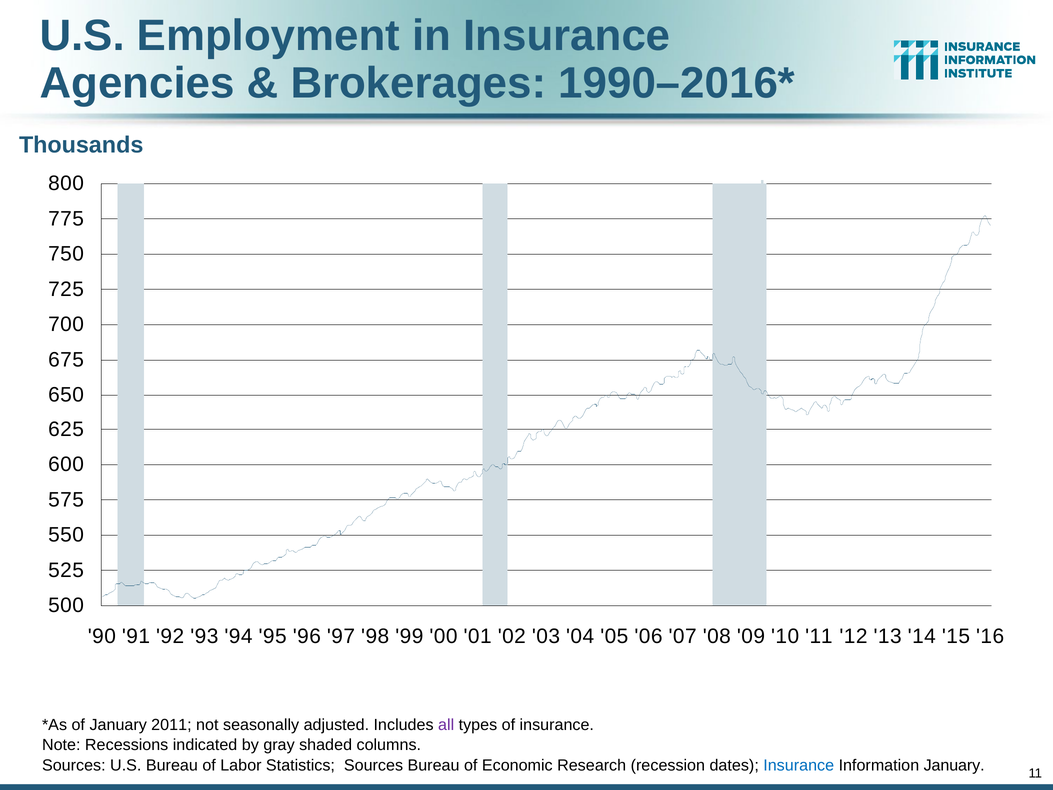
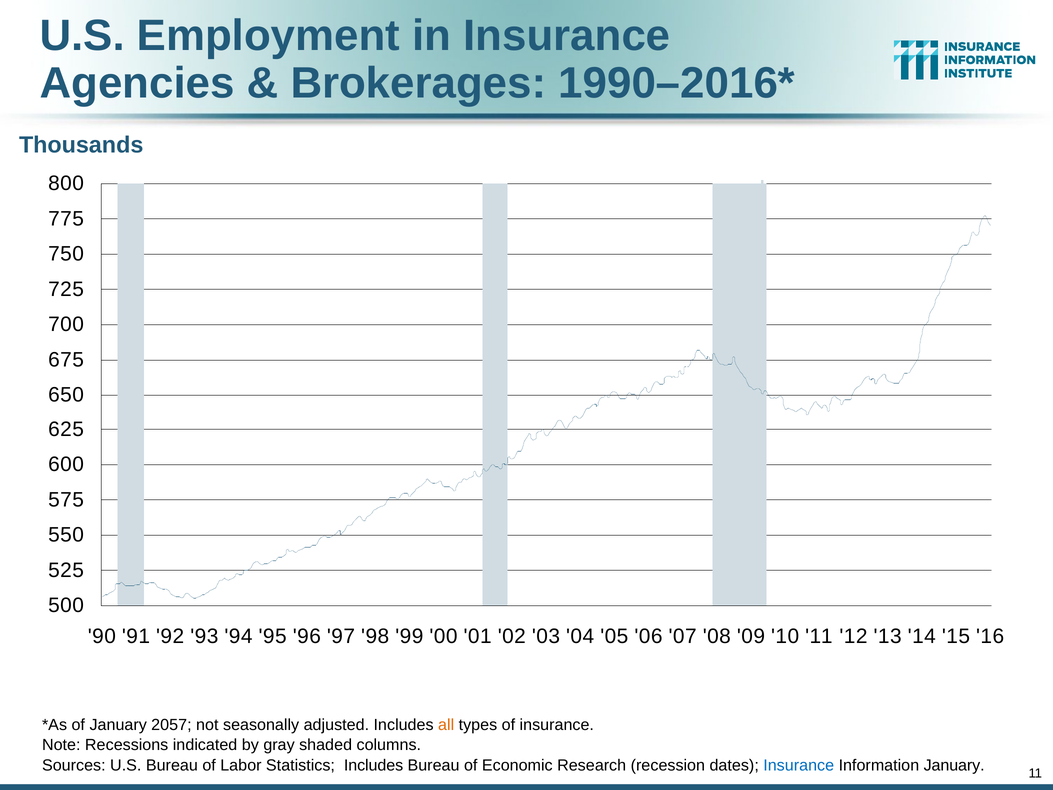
2011: 2011 -> 2057
all colour: purple -> orange
Statistics Sources: Sources -> Includes
